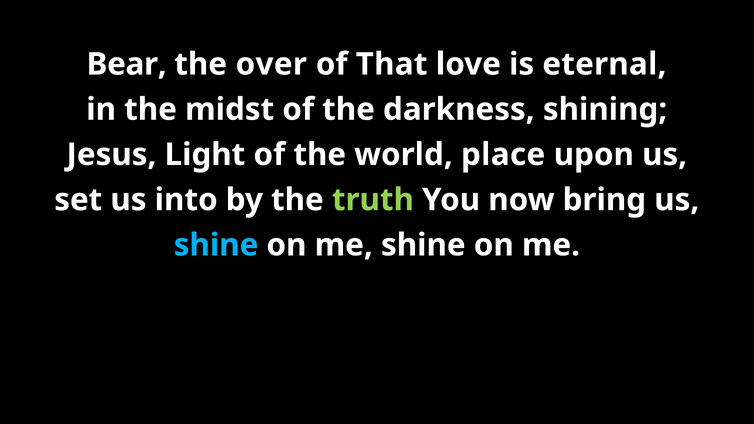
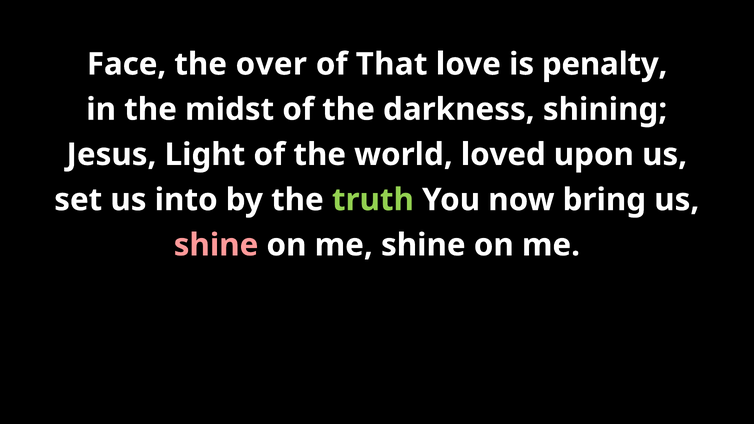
Bear: Bear -> Face
eternal: eternal -> penalty
place: place -> loved
shine at (216, 245) colour: light blue -> pink
